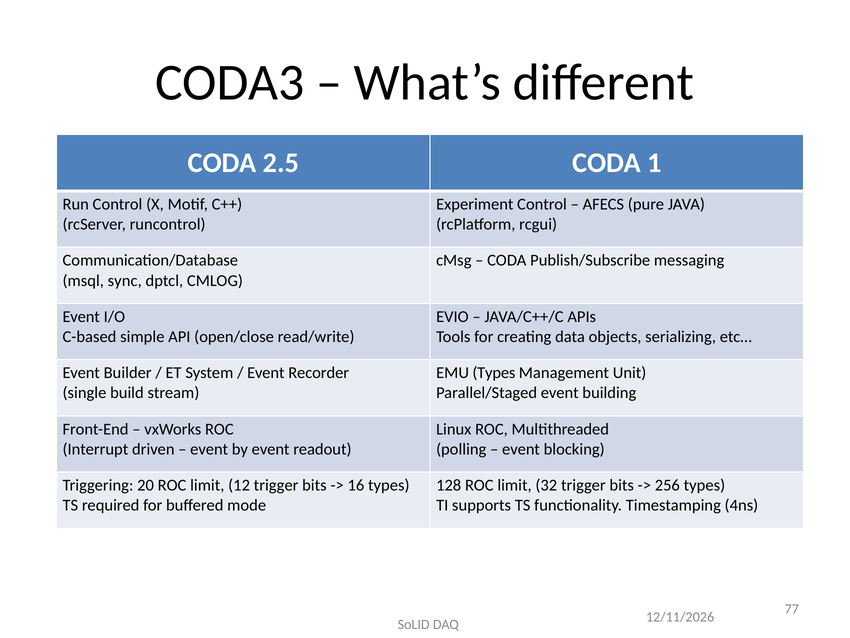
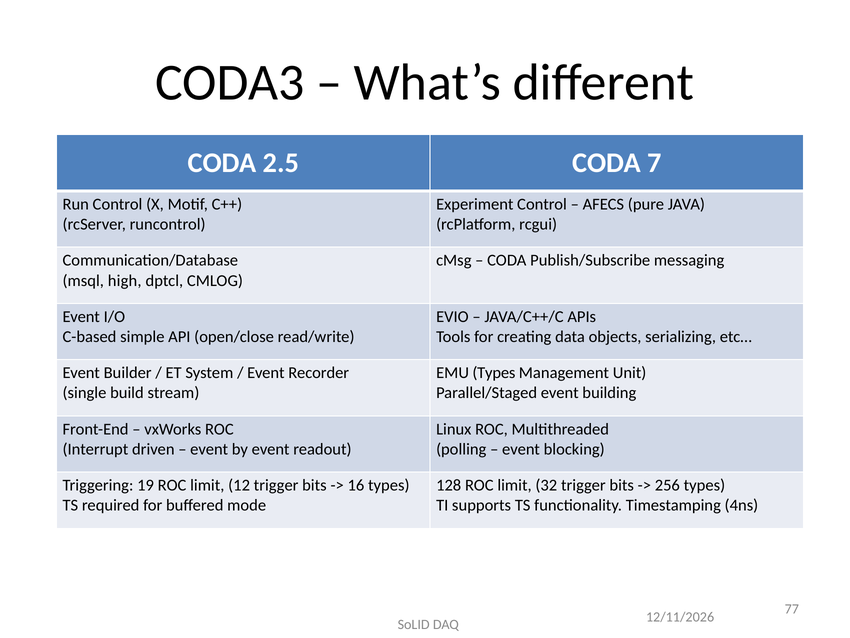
1: 1 -> 7
sync: sync -> high
20: 20 -> 19
